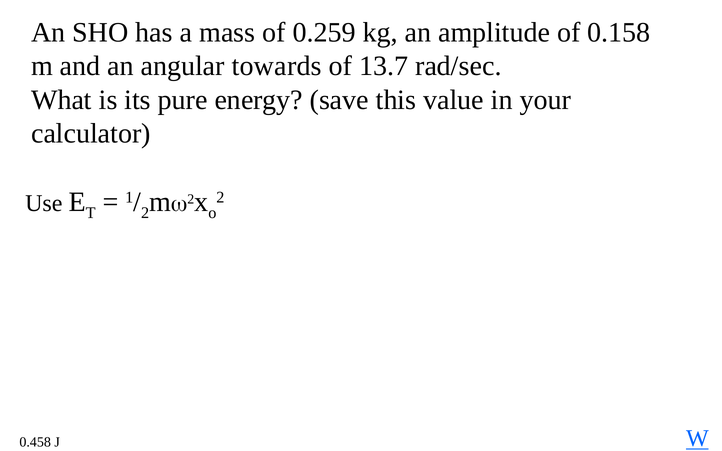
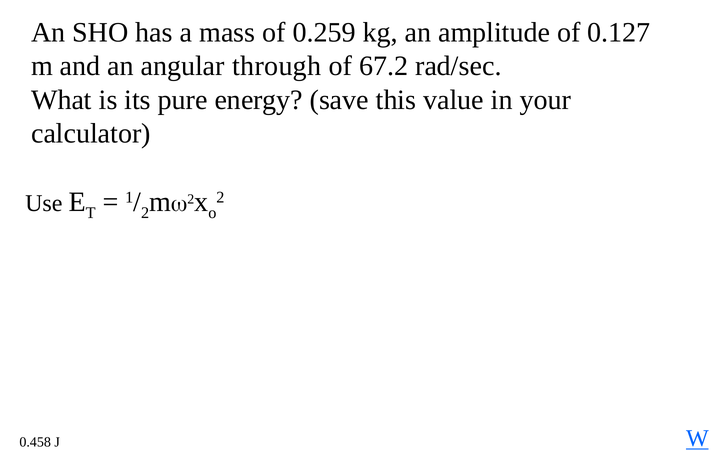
0.158: 0.158 -> 0.127
towards: towards -> through
13.7: 13.7 -> 67.2
